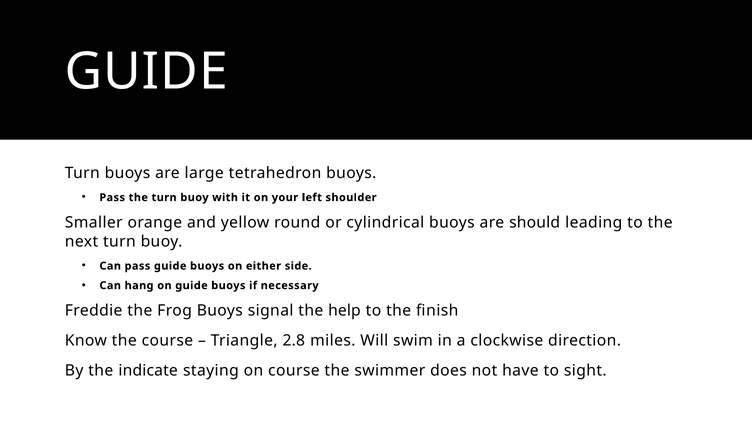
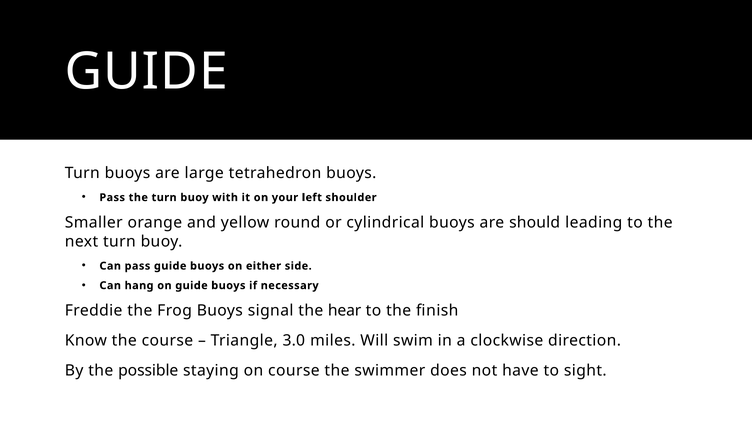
help: help -> hear
2.8: 2.8 -> 3.0
indicate: indicate -> possible
